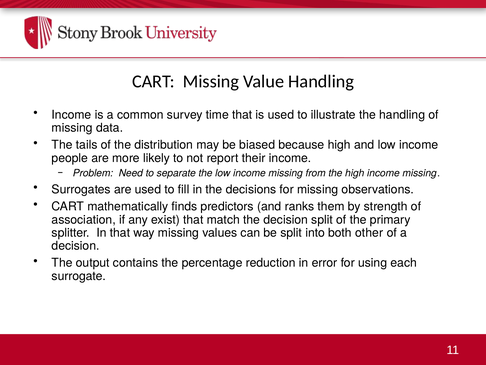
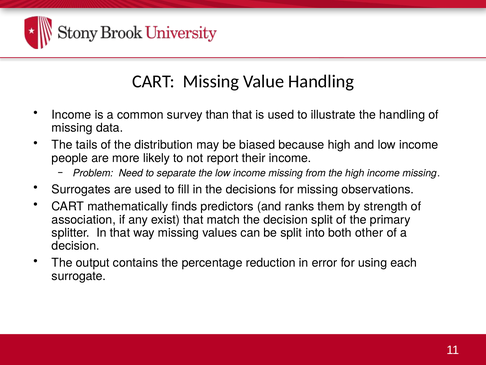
time: time -> than
